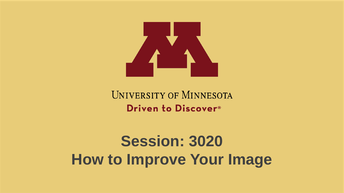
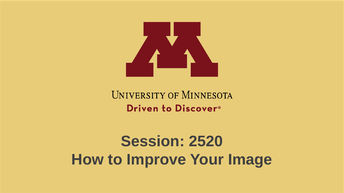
3020: 3020 -> 2520
